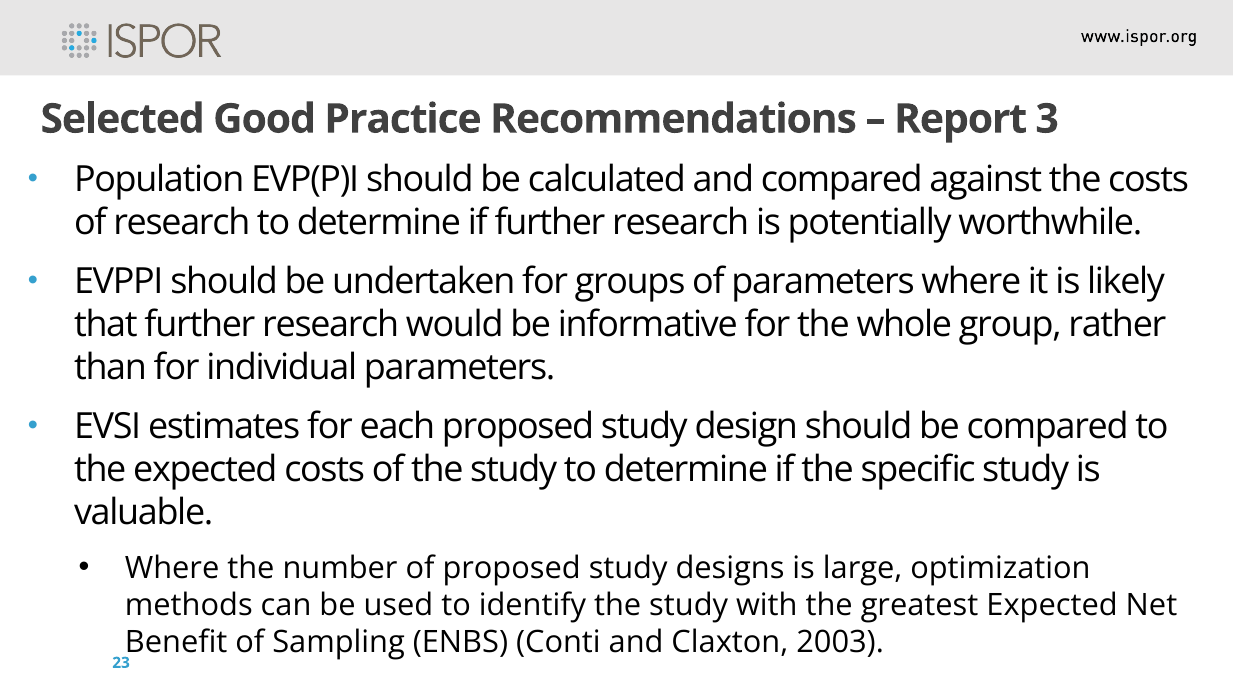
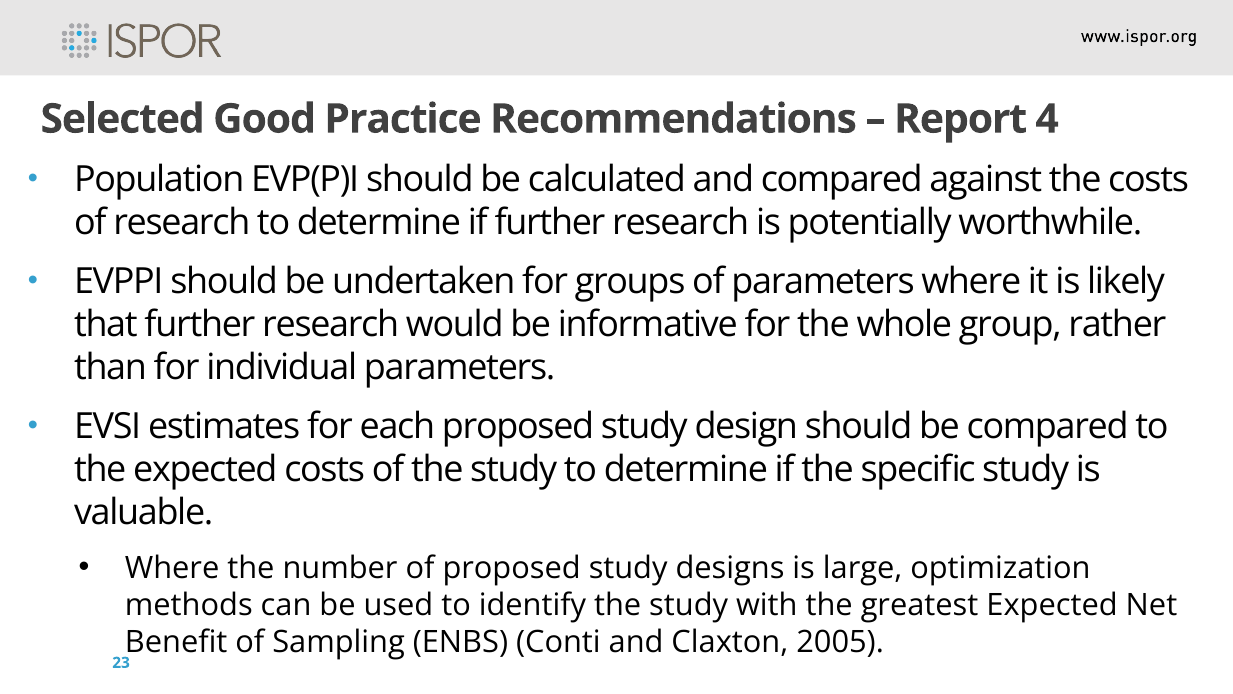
3: 3 -> 4
2003: 2003 -> 2005
